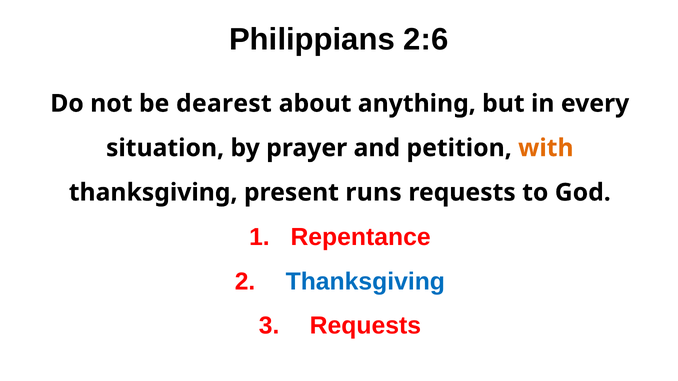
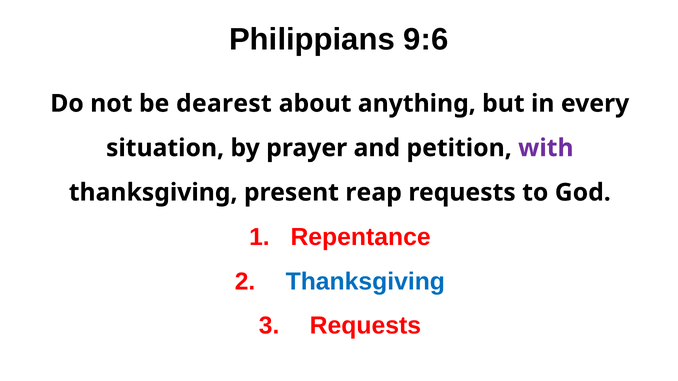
2:6: 2:6 -> 9:6
with colour: orange -> purple
runs: runs -> reap
